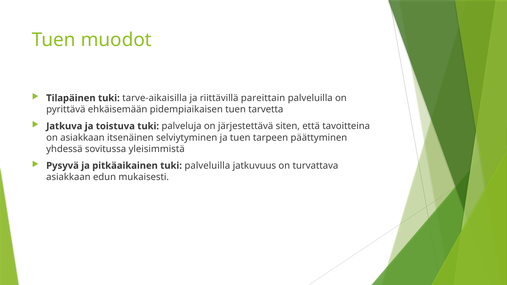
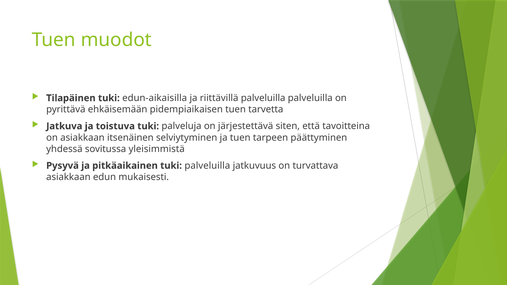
tarve-aikaisilla: tarve-aikaisilla -> edun-aikaisilla
riittävillä pareittain: pareittain -> palveluilla
